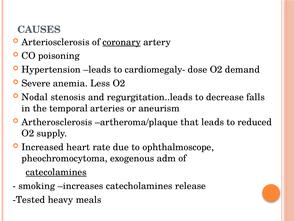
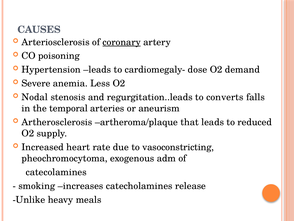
decrease: decrease -> converts
ophthalmoscope: ophthalmoscope -> vasoconstricting
catecolamines underline: present -> none
Tested: Tested -> Unlike
